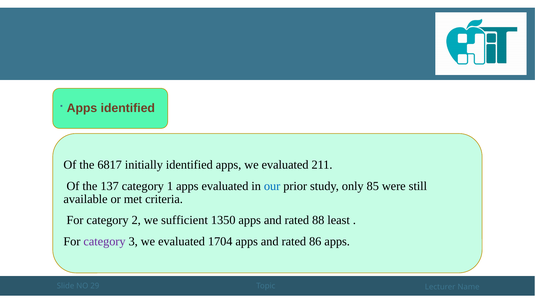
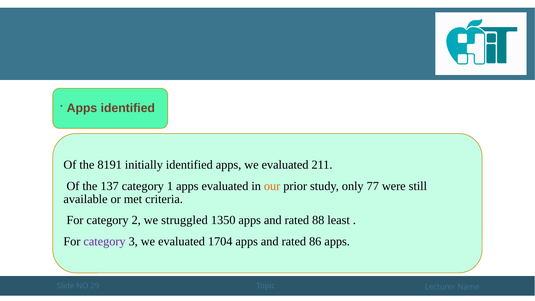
6817: 6817 -> 8191
our colour: blue -> orange
85: 85 -> 77
sufficient: sufficient -> struggled
